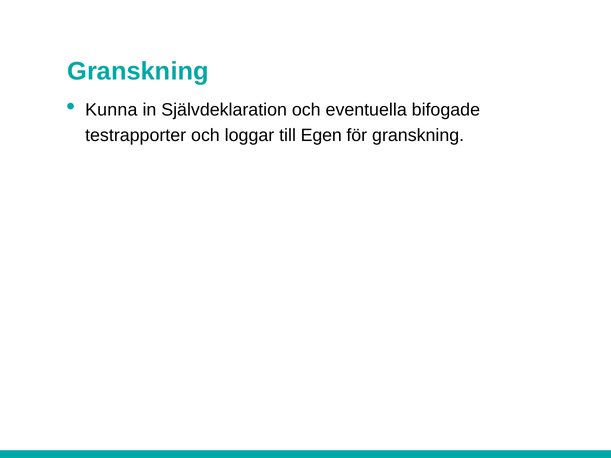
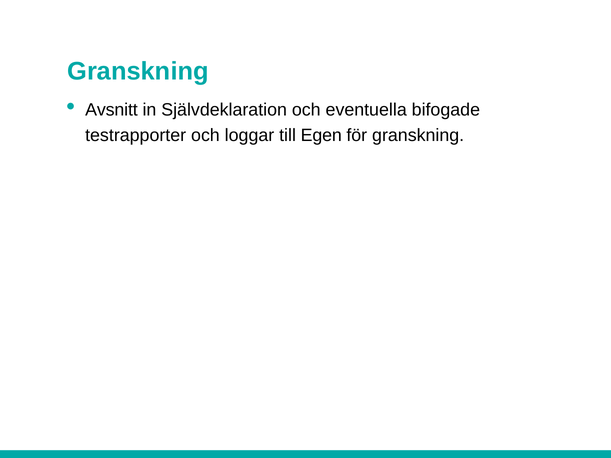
Kunna: Kunna -> Avsnitt
